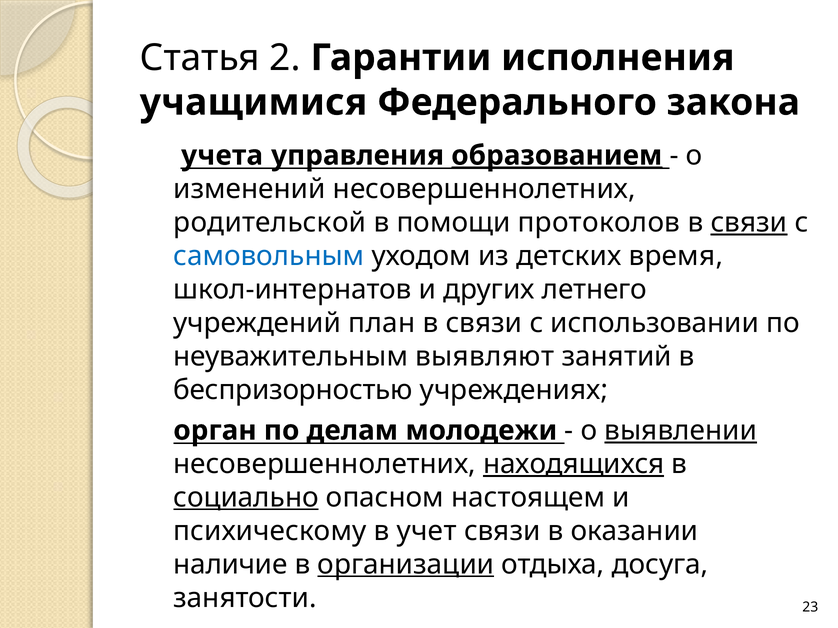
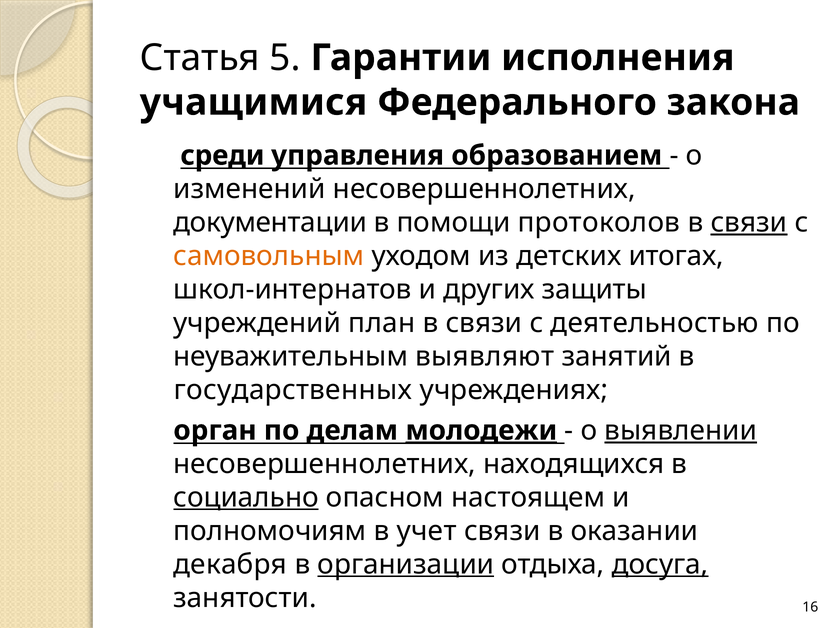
2: 2 -> 5
учета: учета -> среди
образованием underline: present -> none
родительской: родительской -> документации
самовольным colour: blue -> orange
время: время -> итогах
летнего: летнего -> защиты
использовании: использовании -> деятельностью
беспризорностью: беспризорностью -> государственных
молодежи underline: none -> present
находящихся underline: present -> none
психическому: психическому -> полномочиям
наличие: наличие -> декабря
досуга underline: none -> present
23: 23 -> 16
